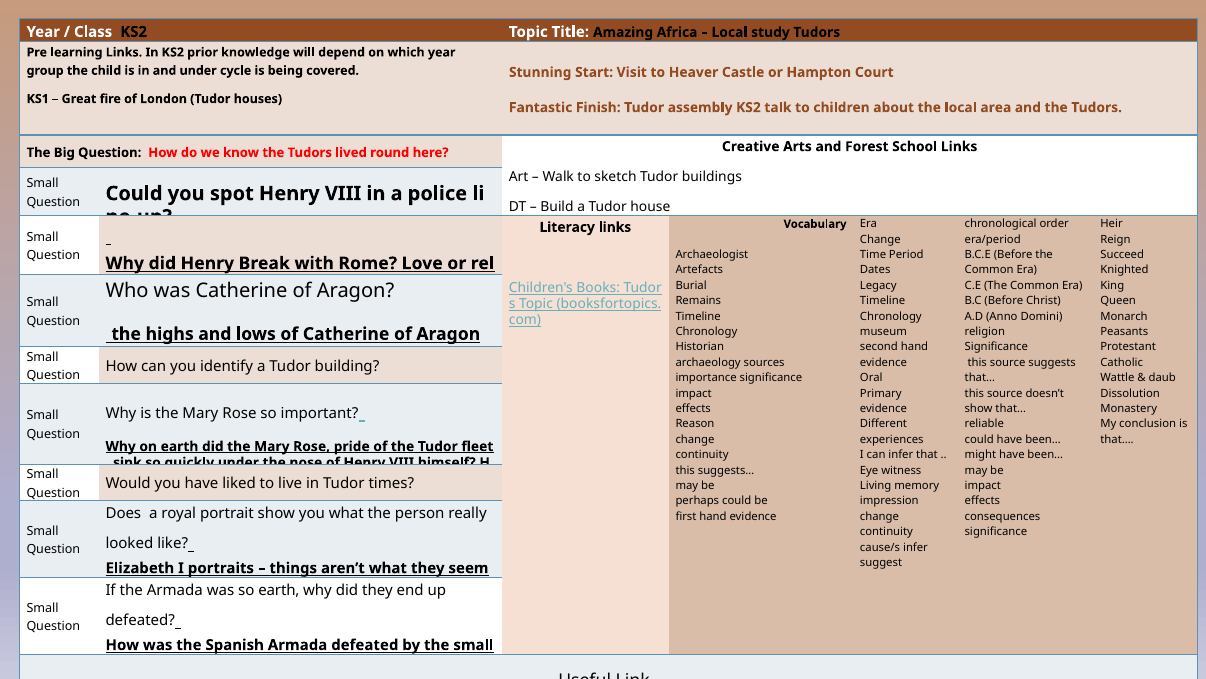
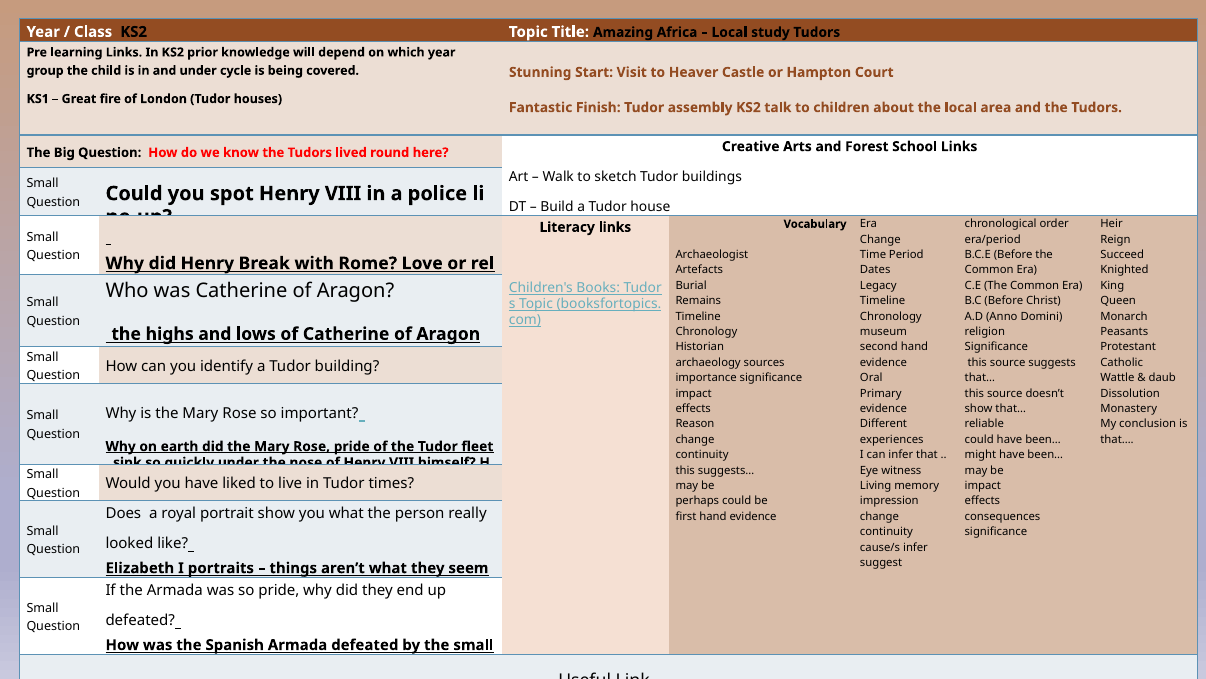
so earth: earth -> pride
